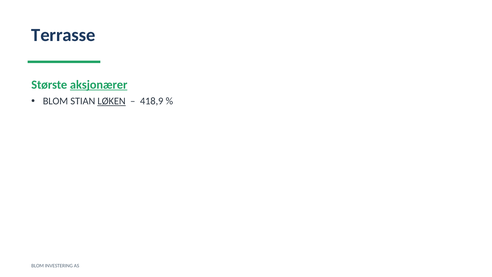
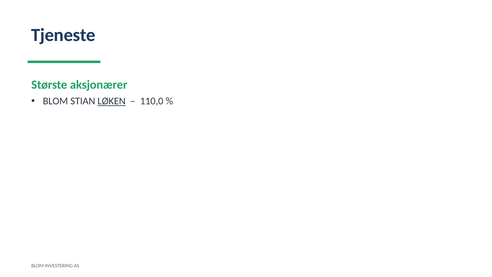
Terrasse: Terrasse -> Tjeneste
aksjonærer underline: present -> none
418,9: 418,9 -> 110,0
